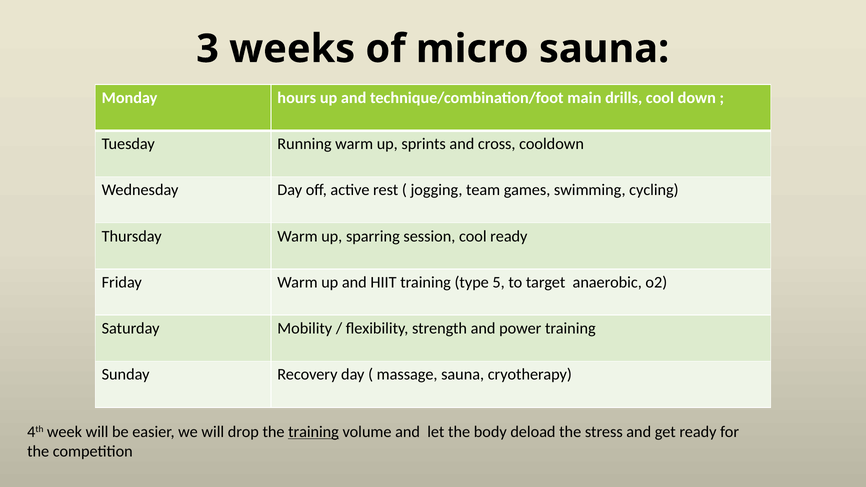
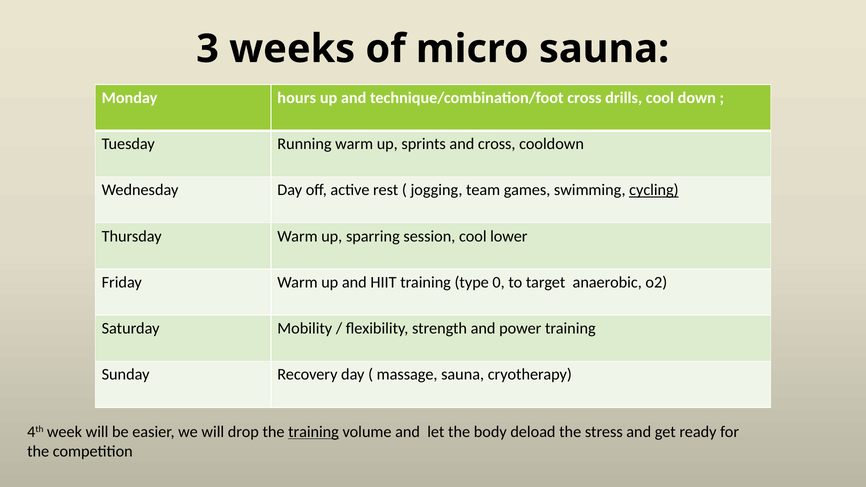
technique/combination/foot main: main -> cross
cycling underline: none -> present
cool ready: ready -> lower
5: 5 -> 0
